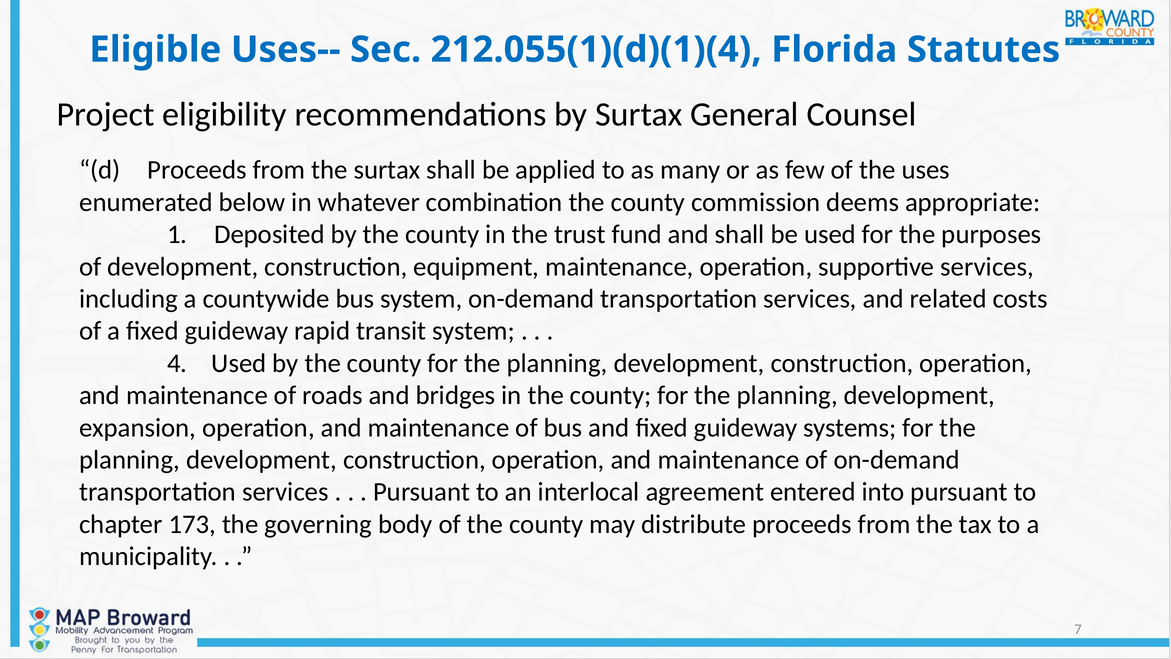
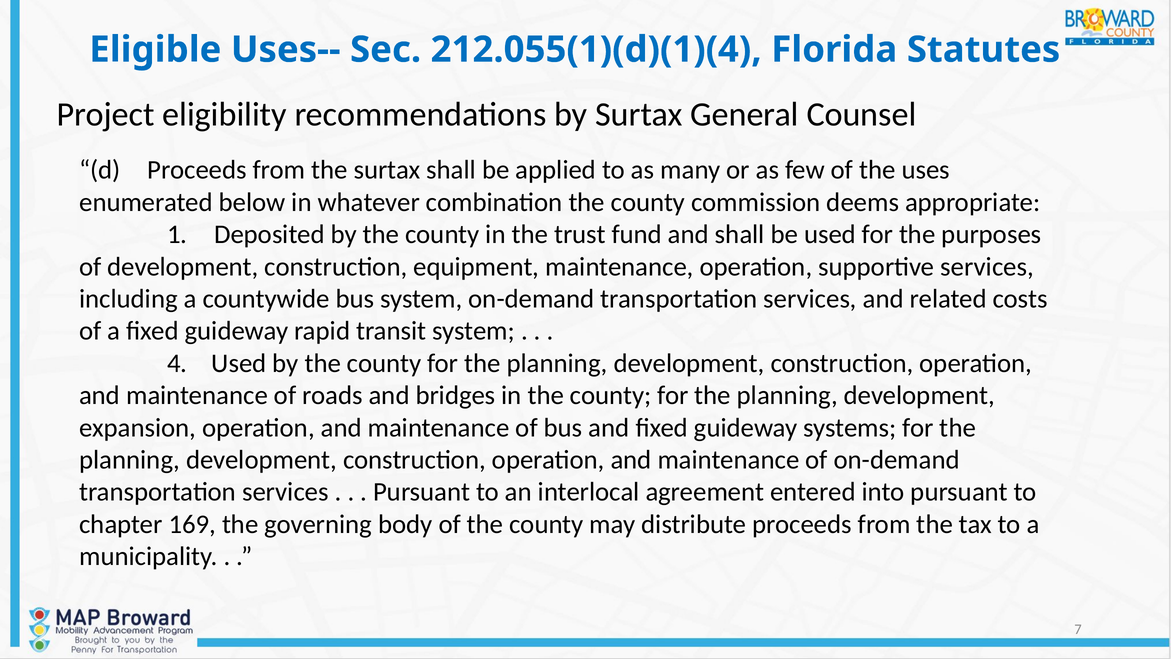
173: 173 -> 169
